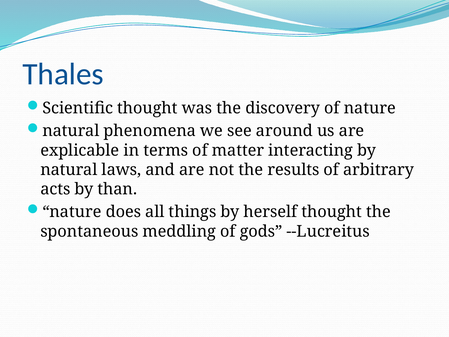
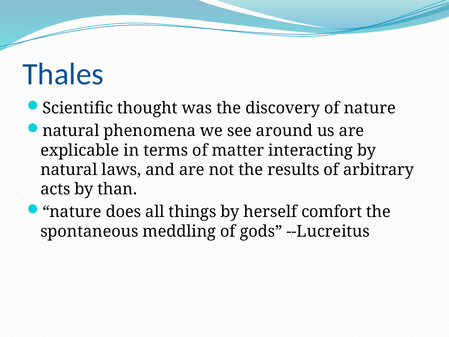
herself thought: thought -> comfort
